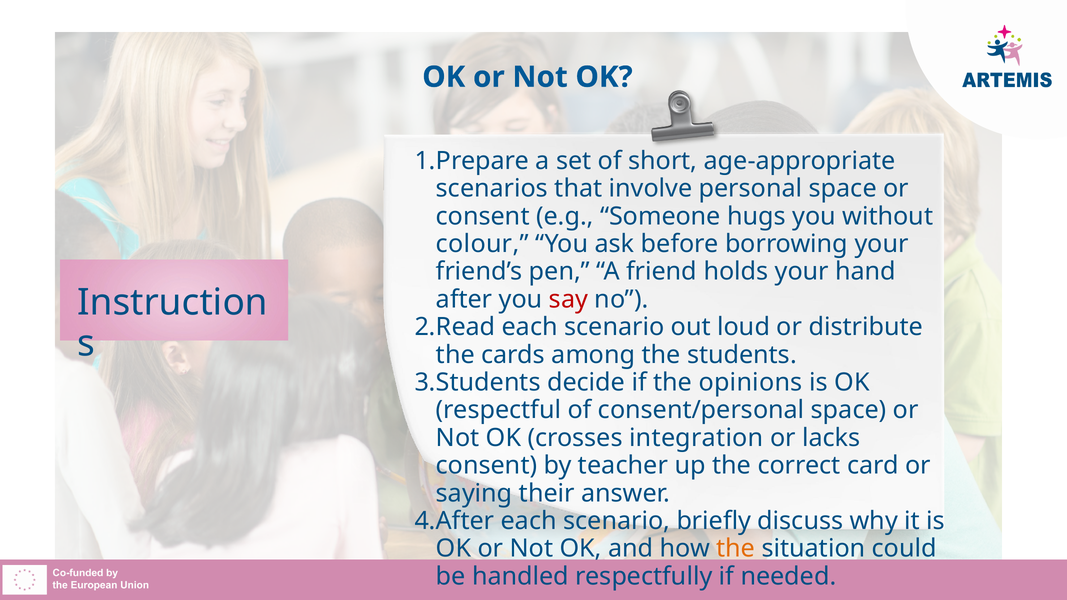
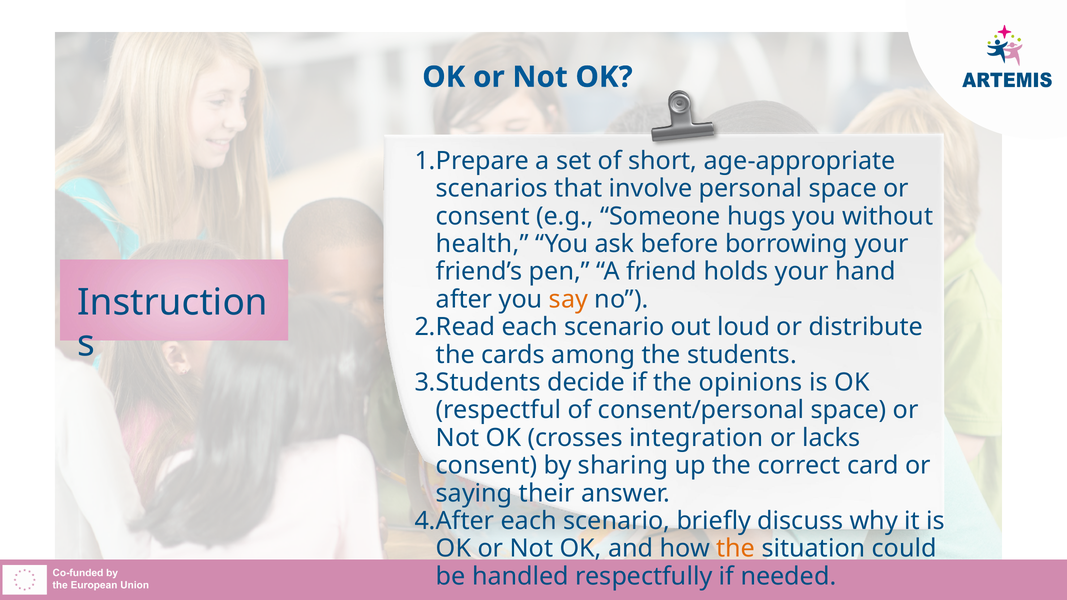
colour: colour -> health
say colour: red -> orange
teacher: teacher -> sharing
